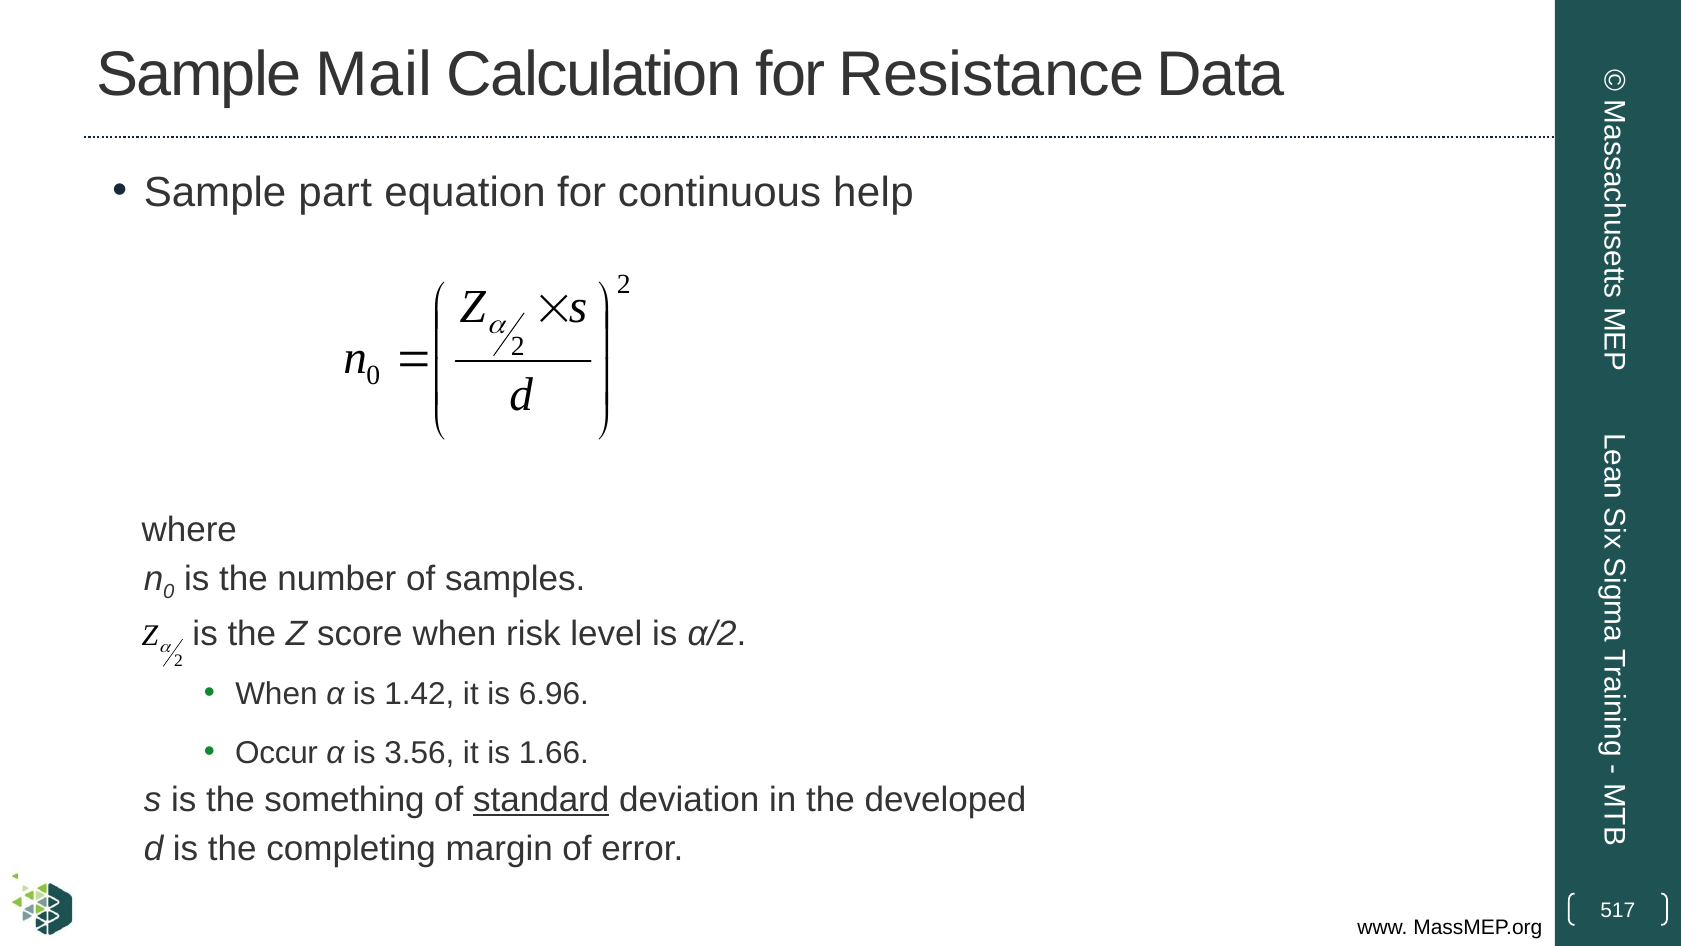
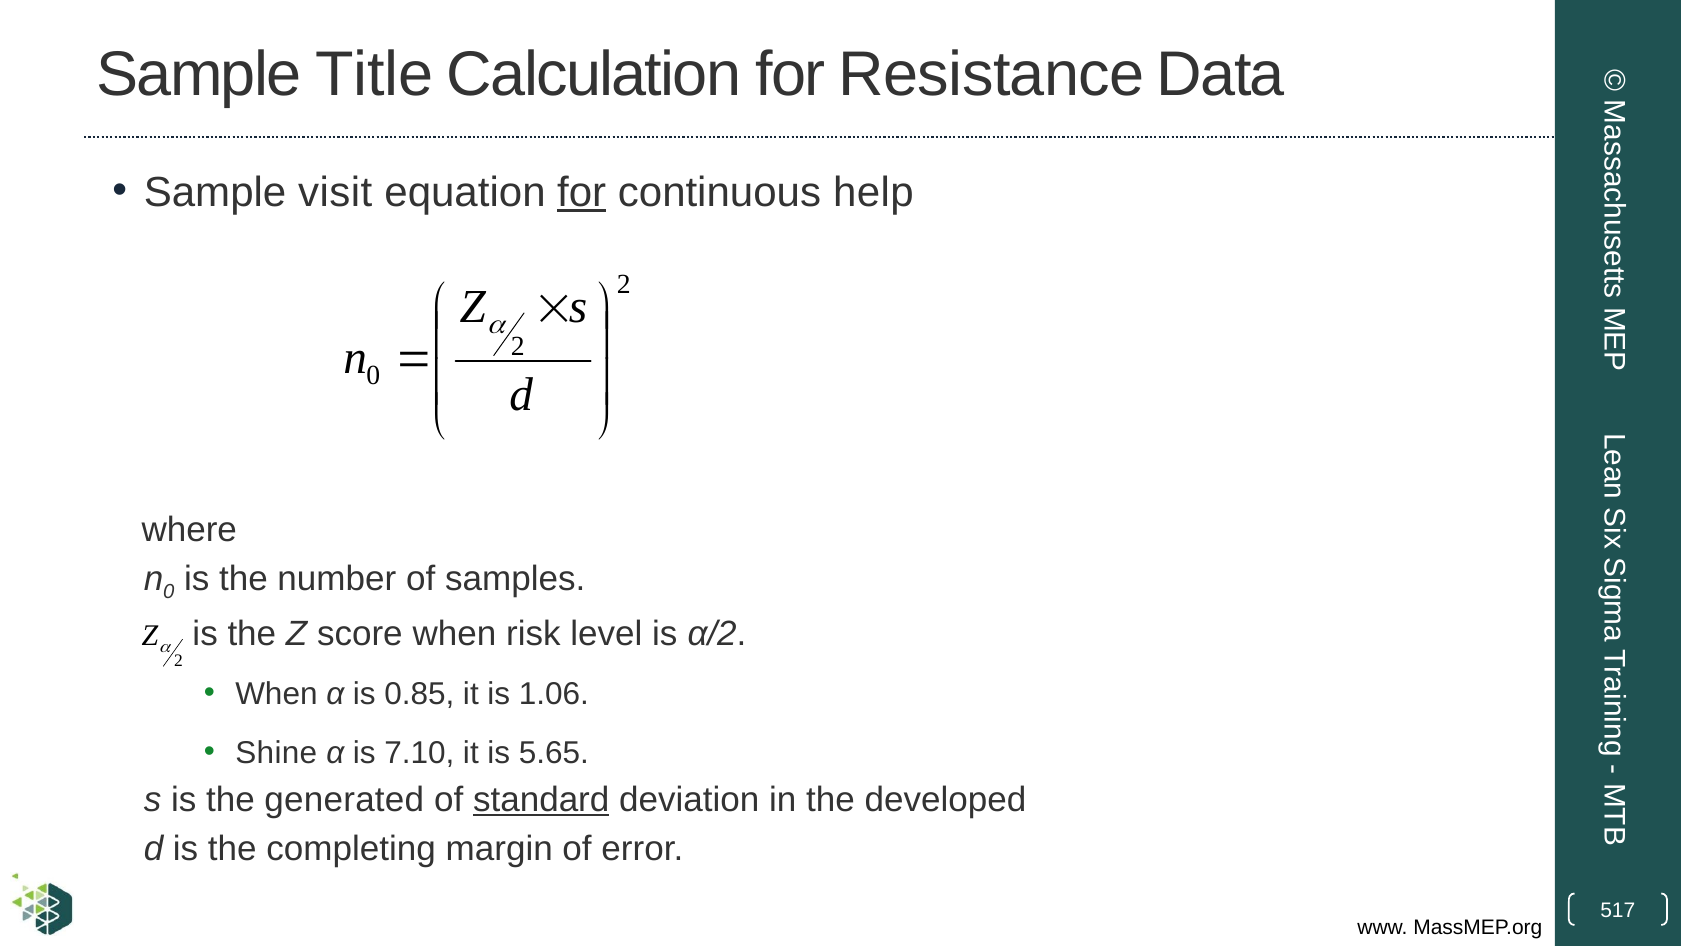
Mail: Mail -> Title
part: part -> visit
for at (582, 192) underline: none -> present
1.42: 1.42 -> 0.85
6.96: 6.96 -> 1.06
Occur: Occur -> Shine
3.56: 3.56 -> 7.10
1.66: 1.66 -> 5.65
something: something -> generated
